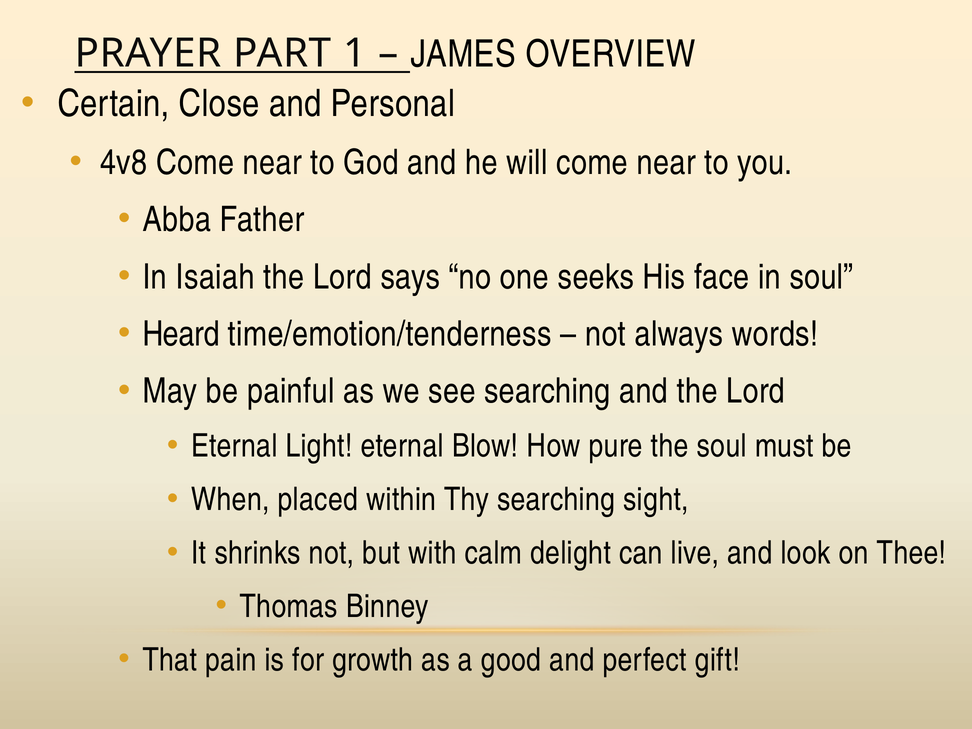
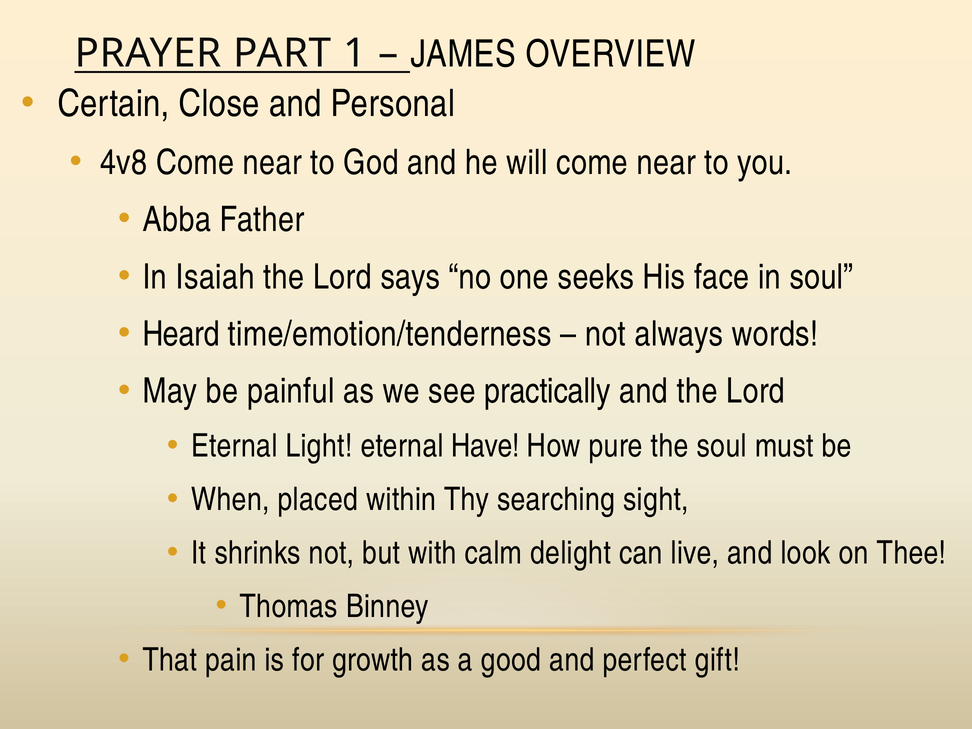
see searching: searching -> practically
Blow: Blow -> Have
